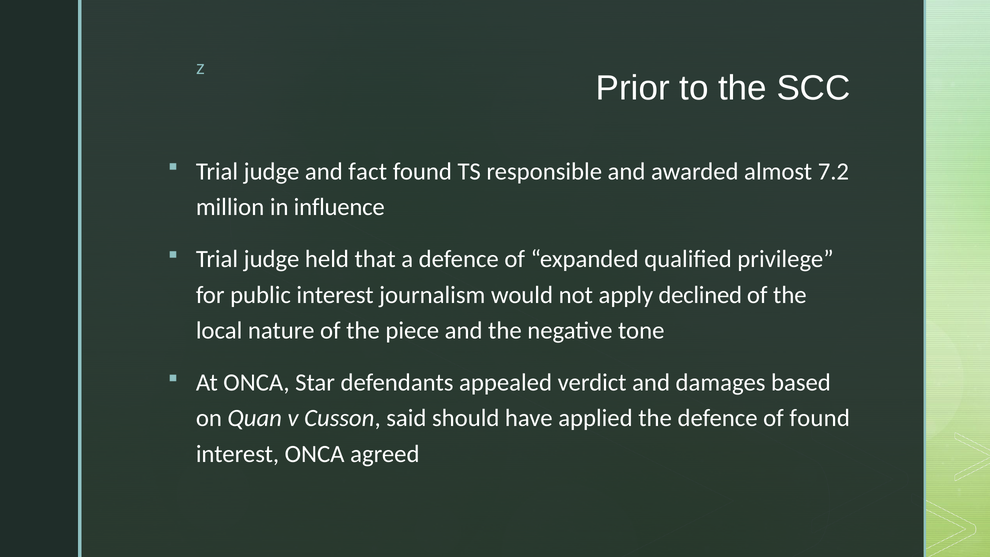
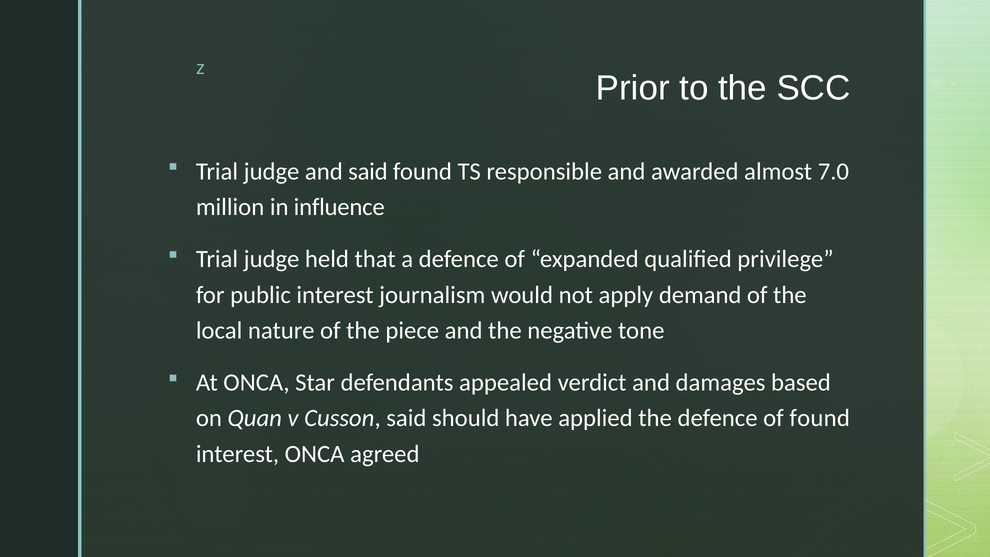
and fact: fact -> said
7.2: 7.2 -> 7.0
declined: declined -> demand
